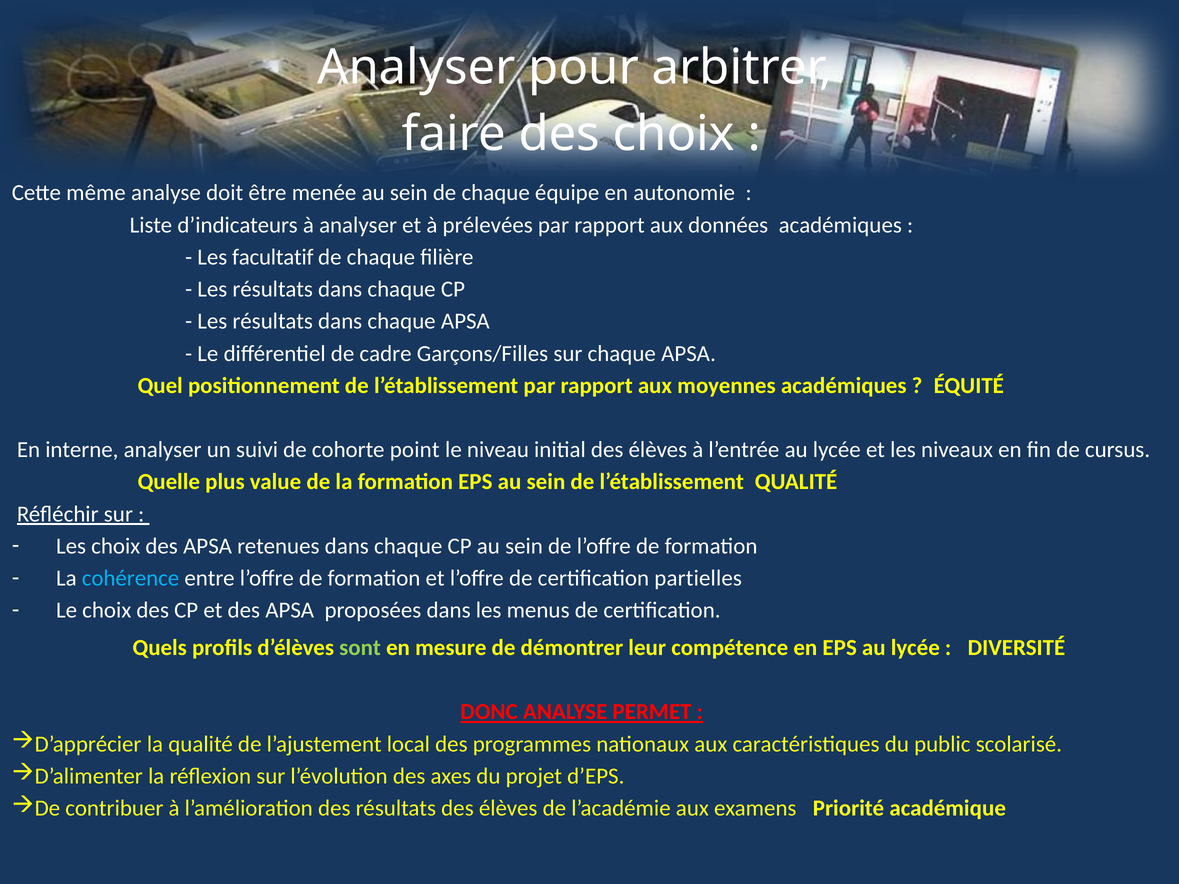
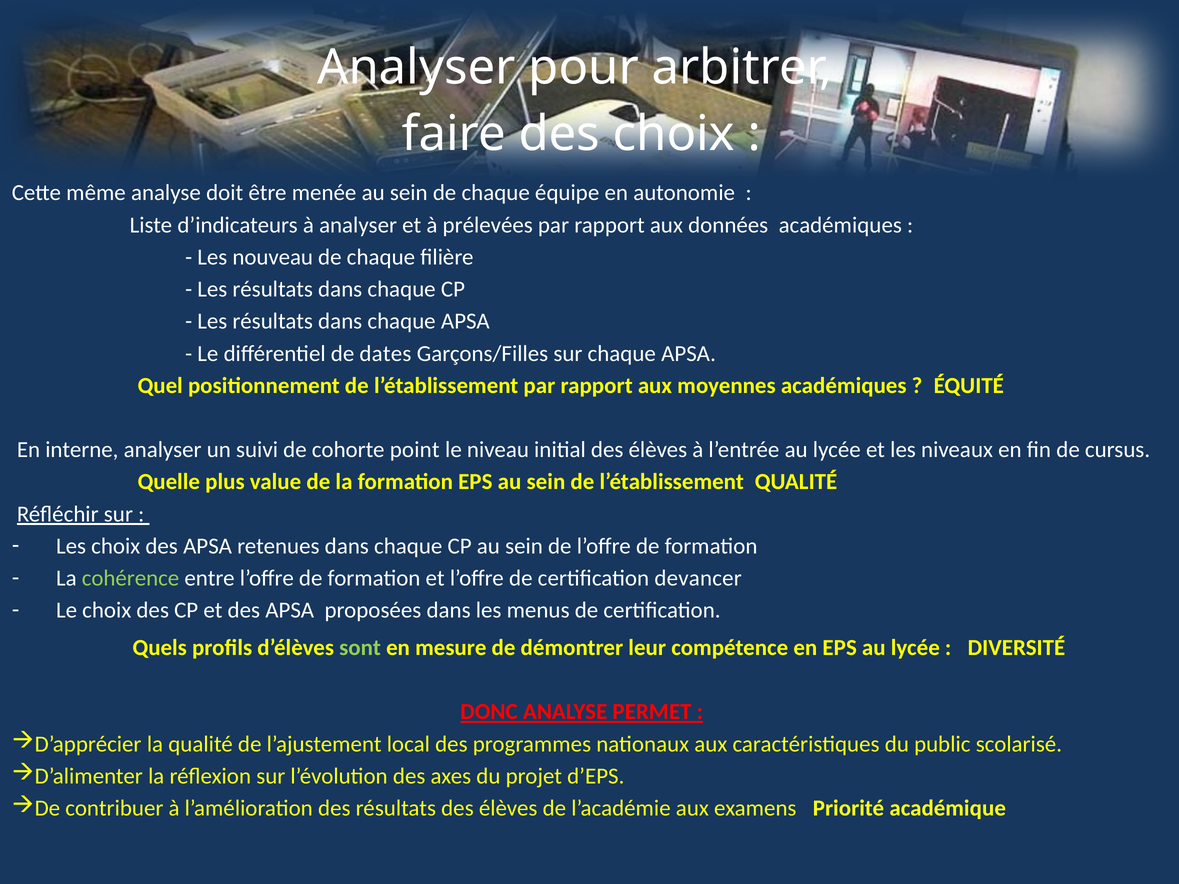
facultatif: facultatif -> nouveau
cadre: cadre -> dates
cohérence colour: light blue -> light green
partielles: partielles -> devancer
